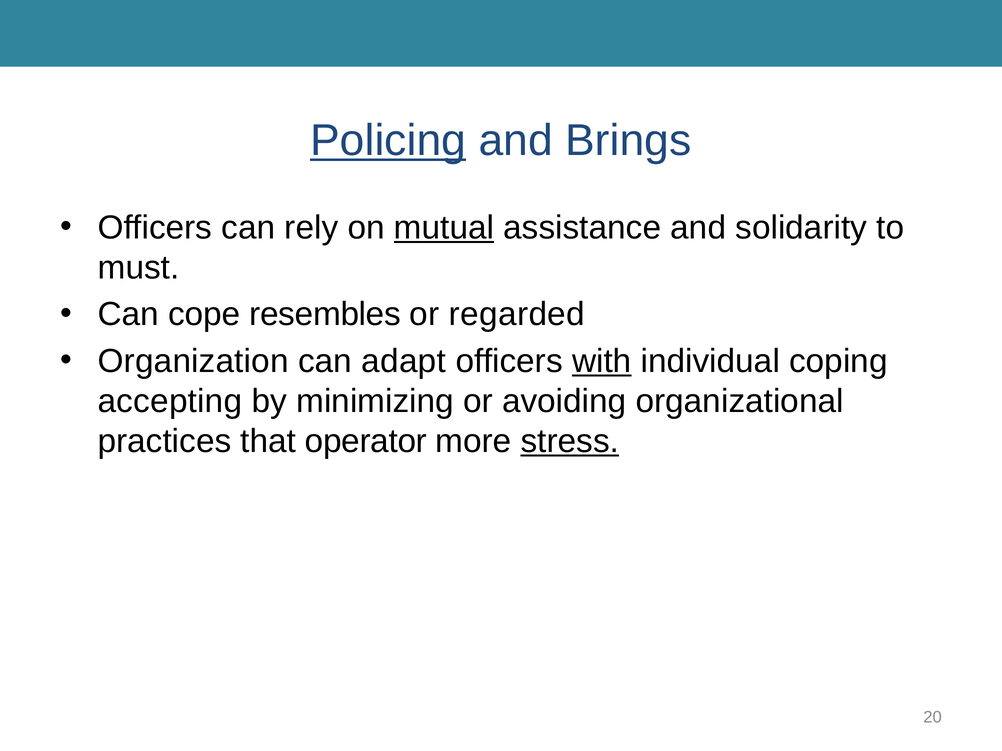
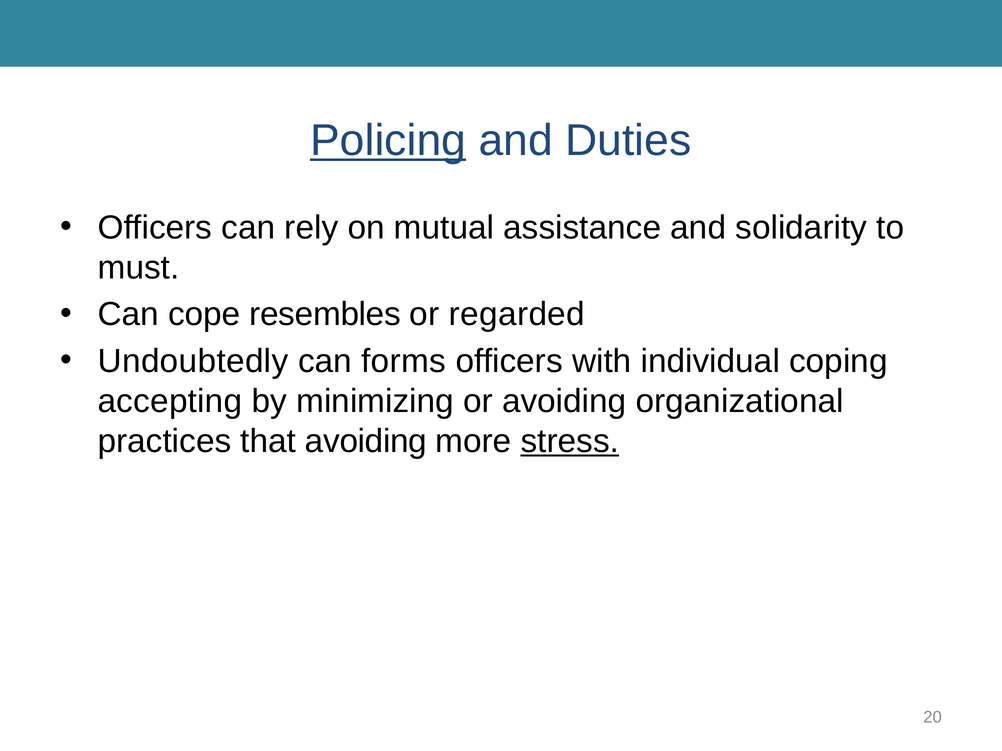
Brings: Brings -> Duties
mutual underline: present -> none
Organization: Organization -> Undoubtedly
adapt: adapt -> forms
with underline: present -> none
that operator: operator -> avoiding
